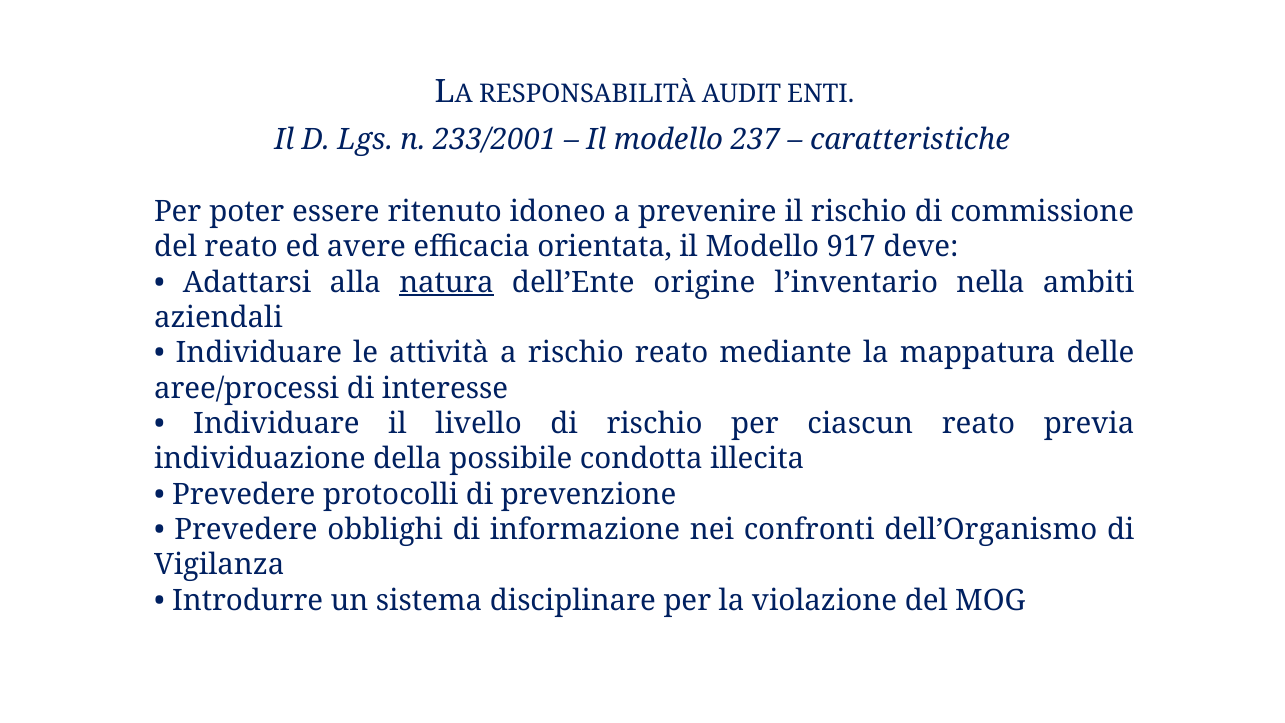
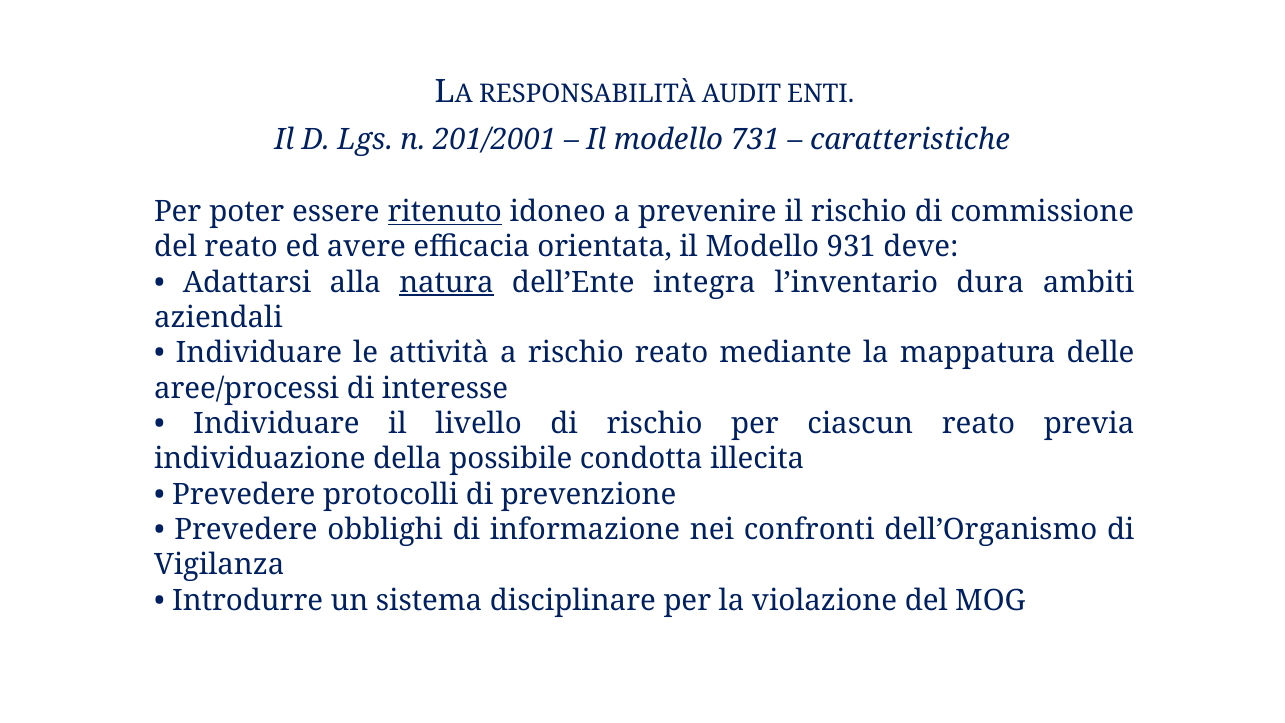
233/2001: 233/2001 -> 201/2001
237: 237 -> 731
ritenuto underline: none -> present
917: 917 -> 931
origine: origine -> integra
nella: nella -> dura
